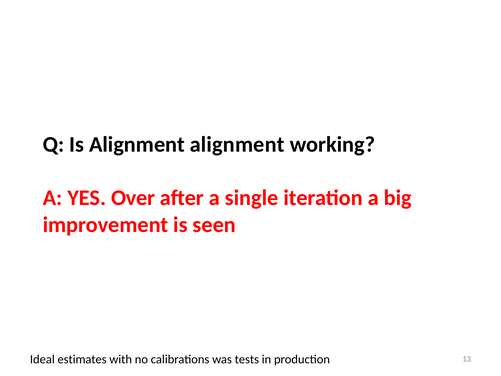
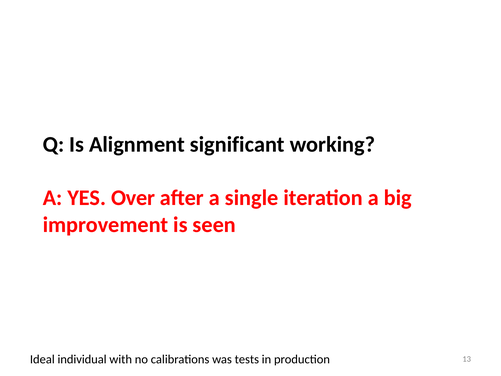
Alignment alignment: alignment -> significant
estimates: estimates -> individual
